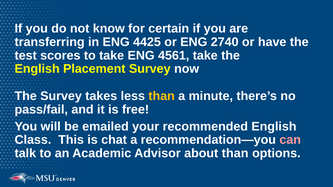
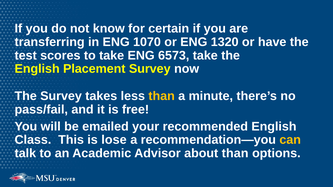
4425: 4425 -> 1070
2740: 2740 -> 1320
4561: 4561 -> 6573
chat: chat -> lose
can colour: pink -> yellow
